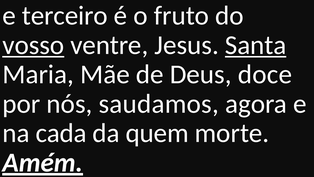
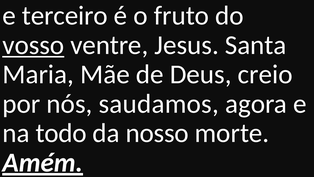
Santa underline: present -> none
doce: doce -> creio
cada: cada -> todo
quem: quem -> nosso
